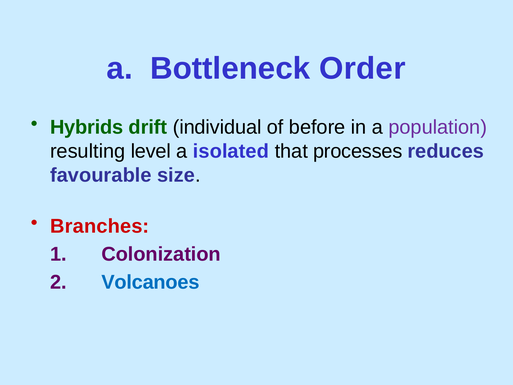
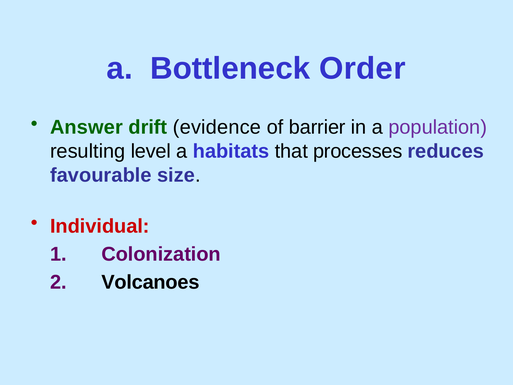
Hybrids: Hybrids -> Answer
individual: individual -> evidence
before: before -> barrier
isolated: isolated -> habitats
Branches: Branches -> Individual
Volcanoes colour: blue -> black
